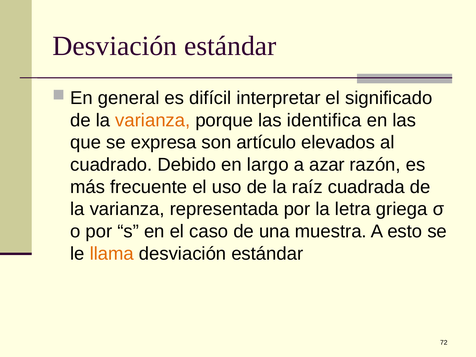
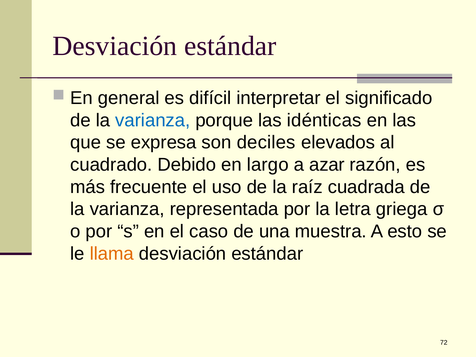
varianza at (153, 120) colour: orange -> blue
identifica: identifica -> idénticas
artículo: artículo -> deciles
